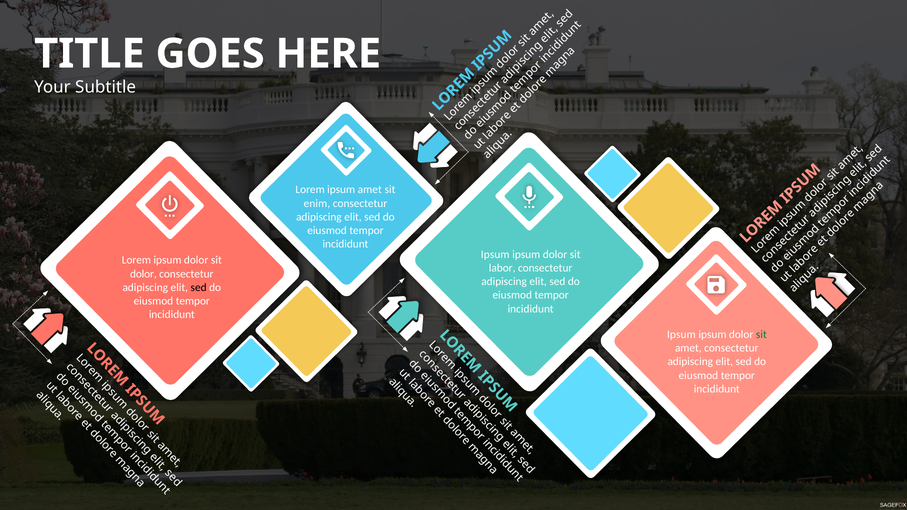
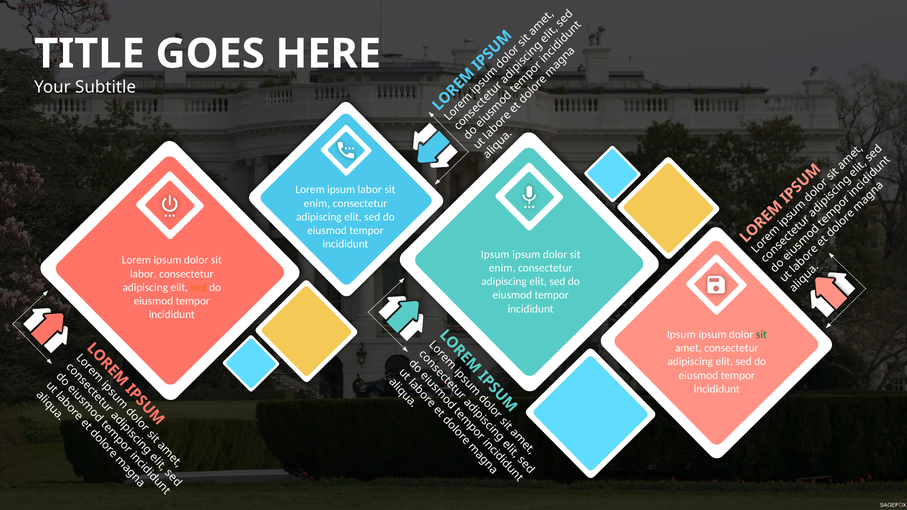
ipsum amet: amet -> labor
labor at (502, 268): labor -> enim
dolor at (143, 274): dolor -> labor
sed at (199, 287) colour: black -> orange
